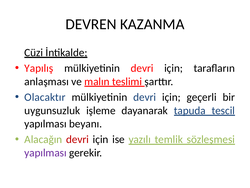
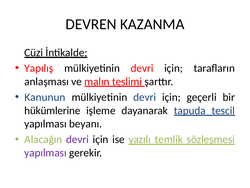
Olacaktır: Olacaktır -> Kanunun
uygunsuzluk: uygunsuzluk -> hükümlerine
devri at (77, 139) colour: red -> purple
